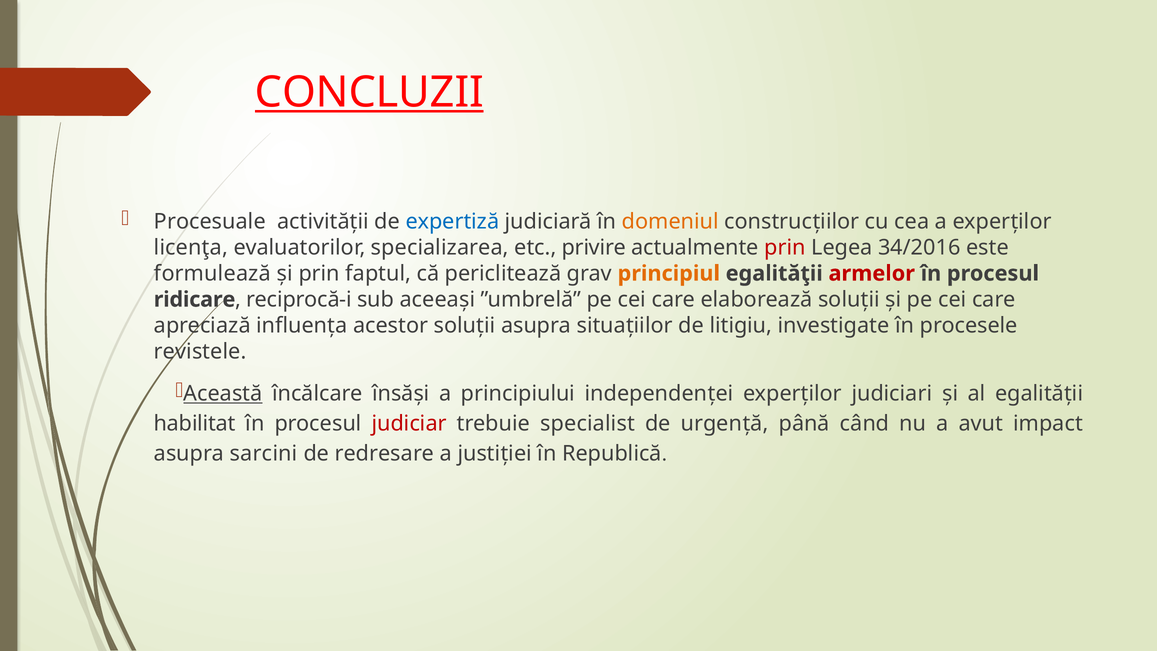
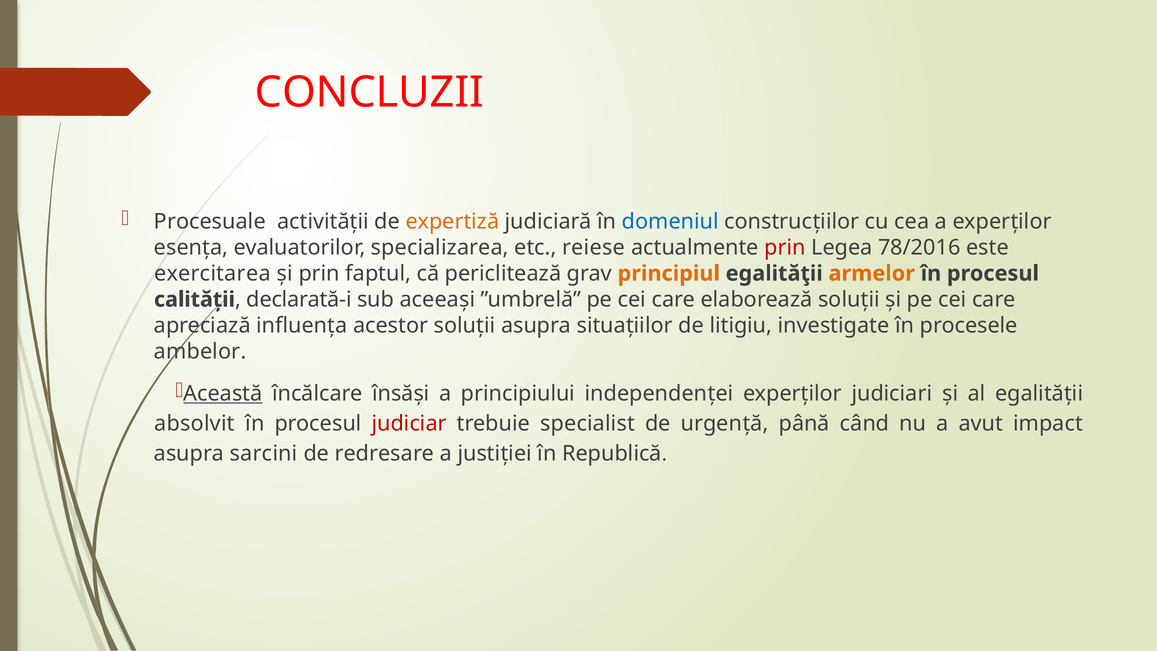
CONCLUZII underline: present -> none
expertiză colour: blue -> orange
domeniul colour: orange -> blue
licenţa: licenţa -> esența
privire: privire -> reiese
34/2016: 34/2016 -> 78/2016
formulează: formulează -> exercitarea
armelor colour: red -> orange
ridicare: ridicare -> calităţii
reciprocă-i: reciprocă-i -> declarată-i
revistele: revistele -> ambelor
habilitat: habilitat -> absolvit
